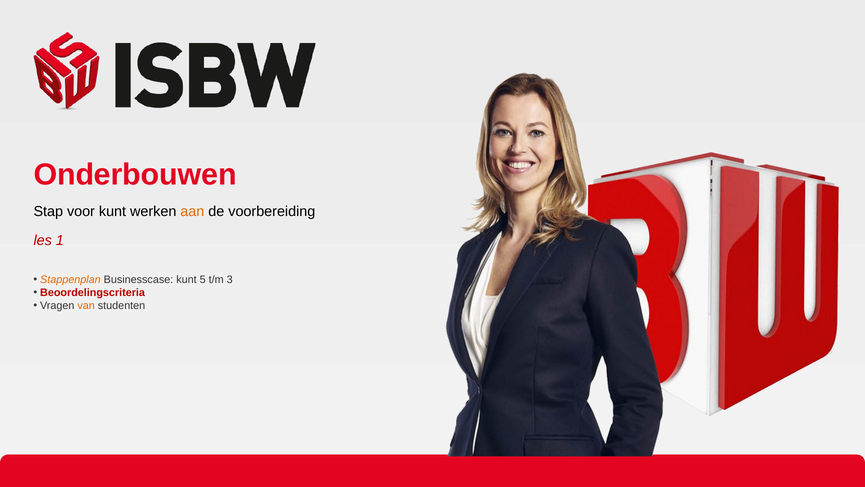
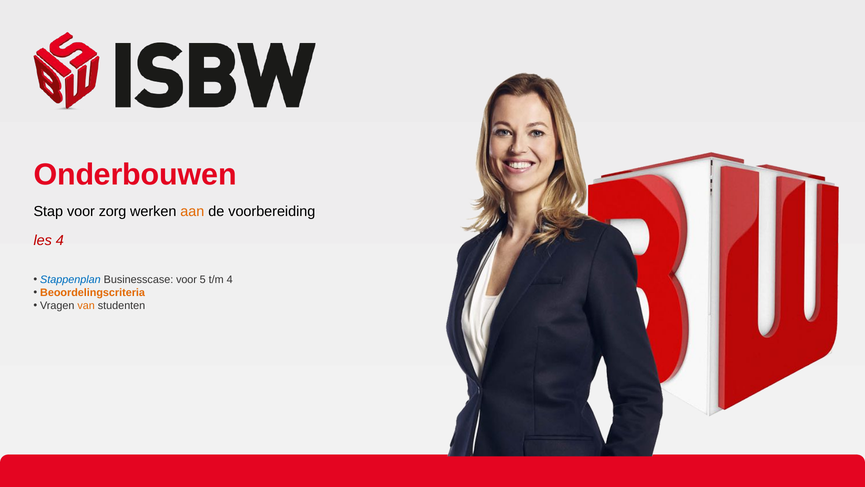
voor kunt: kunt -> zorg
les 1: 1 -> 4
Stappenplan colour: orange -> blue
Businesscase kunt: kunt -> voor
t/m 3: 3 -> 4
Beoordelingscriteria colour: red -> orange
